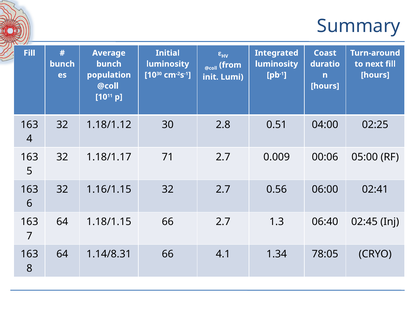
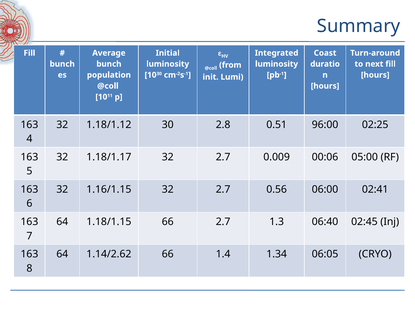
04:00: 04:00 -> 96:00
1.18/1.17 71: 71 -> 32
1.14/8.31: 1.14/8.31 -> 1.14/2.62
4.1: 4.1 -> 1.4
78:05: 78:05 -> 06:05
